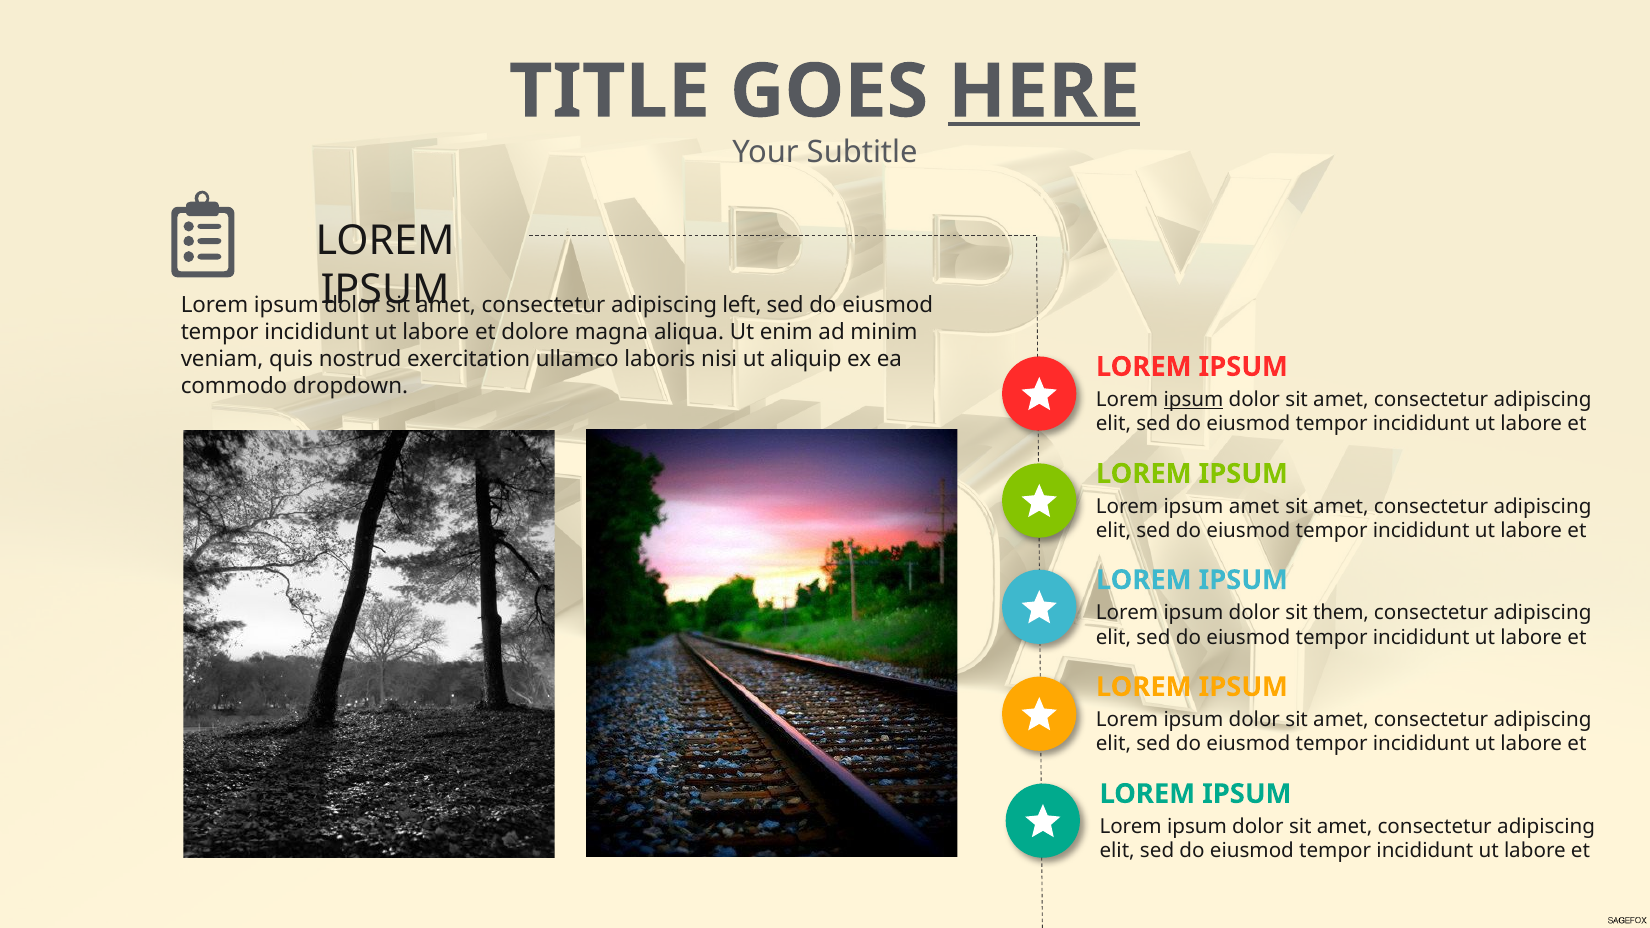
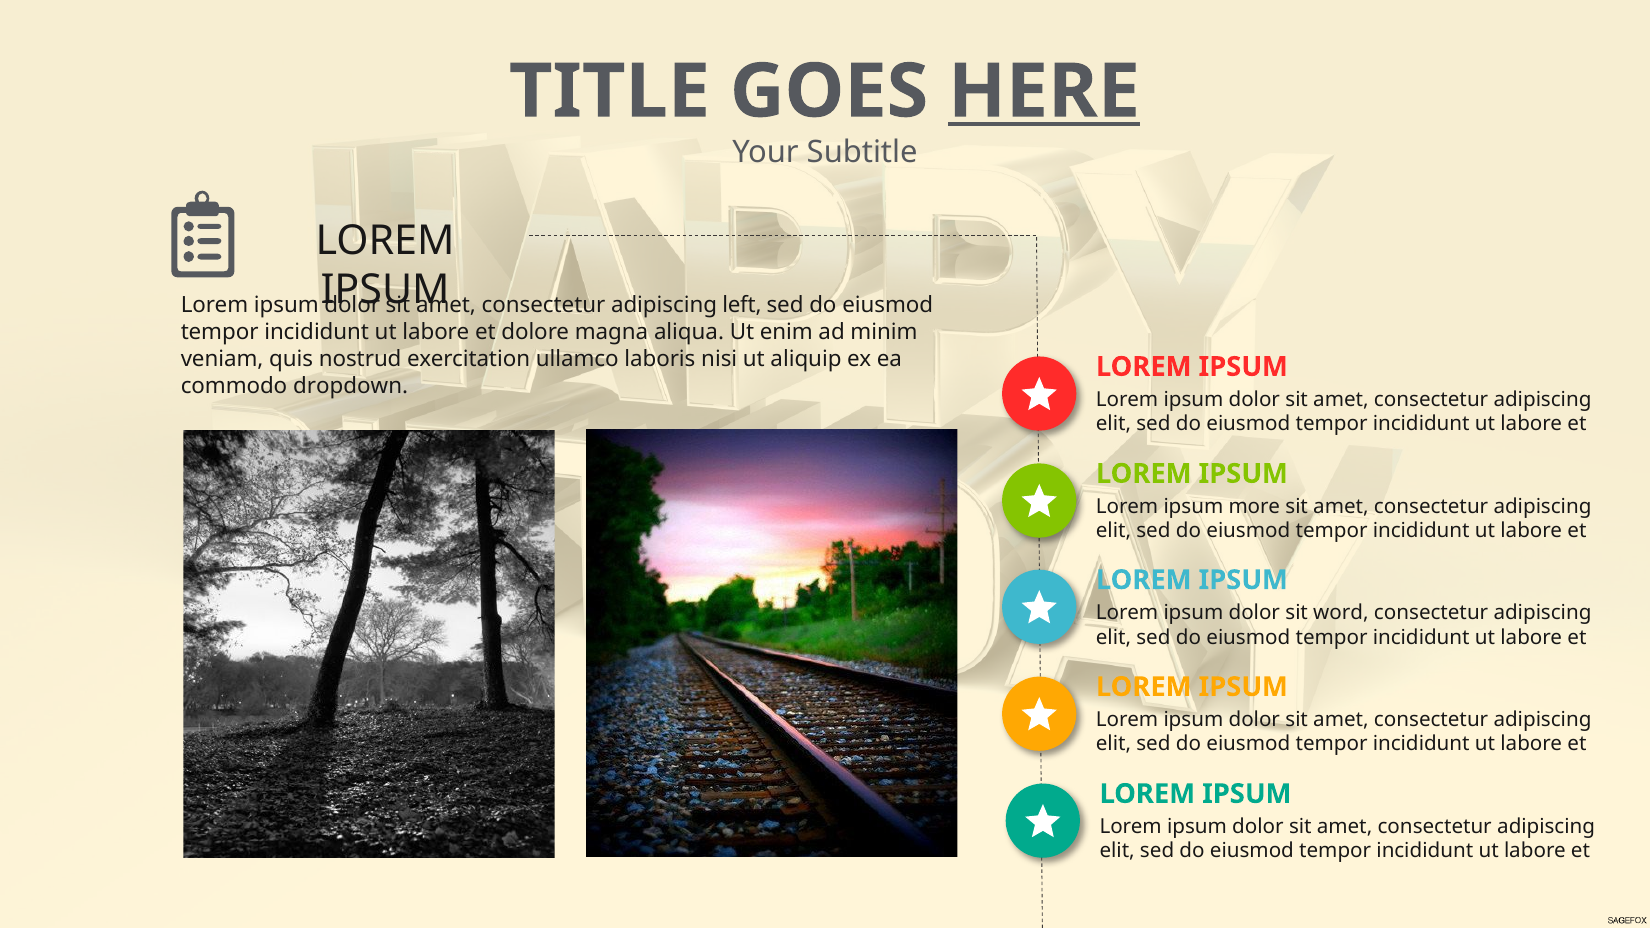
ipsum at (1193, 399) underline: present -> none
ipsum amet: amet -> more
them: them -> word
